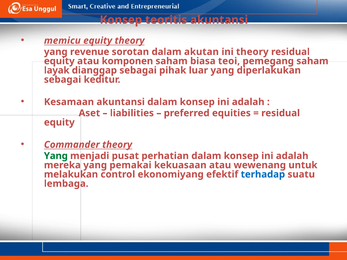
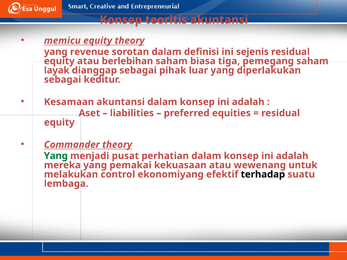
akutan: akutan -> definisi
ini theory: theory -> sejenis
komponen: komponen -> berlebihan
teoi: teoi -> tiga
terhadap colour: blue -> black
